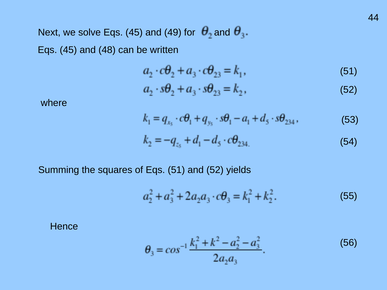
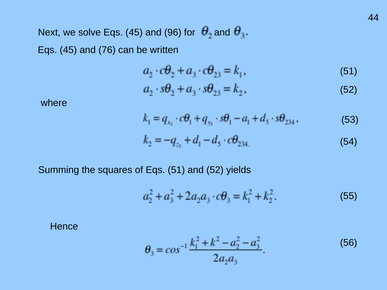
49: 49 -> 96
48: 48 -> 76
